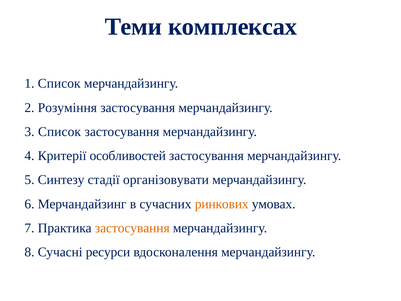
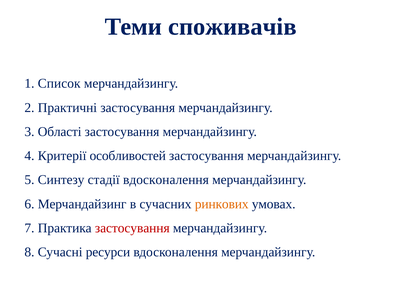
комплексах: комплексах -> споживачів
Розуміння: Розуміння -> Практичні
3 Список: Список -> Області
стадії організовувати: організовувати -> вдосконалення
застосування at (132, 228) colour: orange -> red
